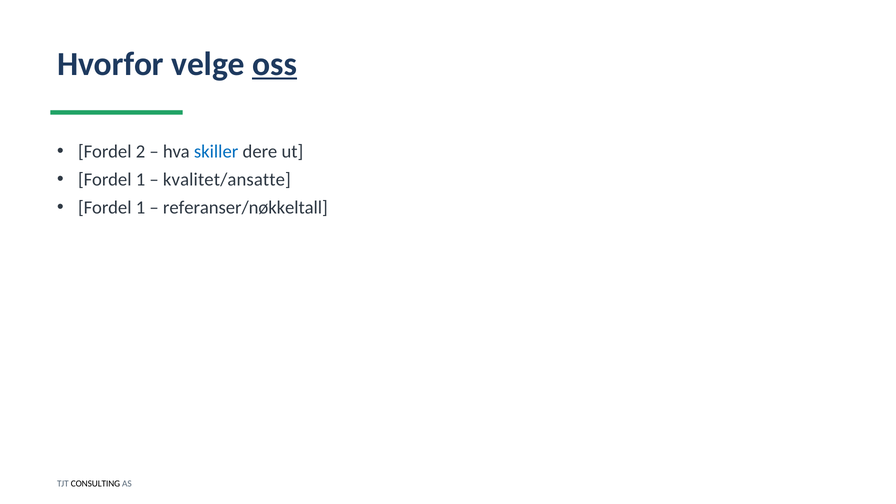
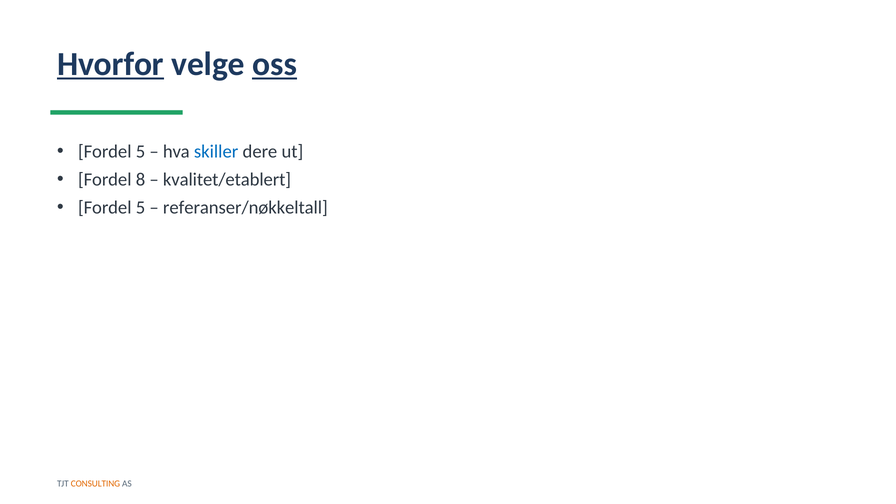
Hvorfor underline: none -> present
2 at (141, 152): 2 -> 5
1 at (141, 180): 1 -> 8
kvalitet/ansatte: kvalitet/ansatte -> kvalitet/etablert
1 at (141, 208): 1 -> 5
CONSULTING colour: black -> orange
